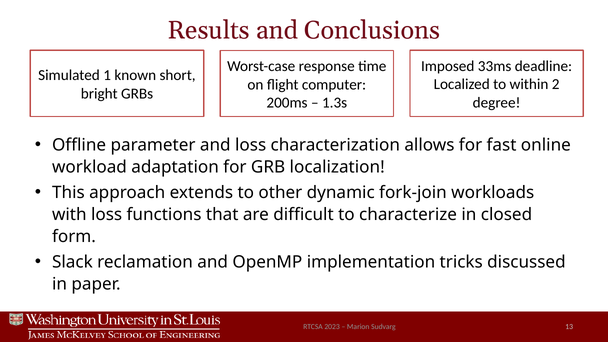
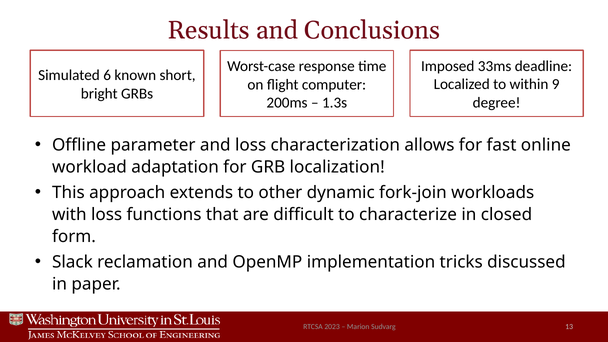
1: 1 -> 6
2: 2 -> 9
